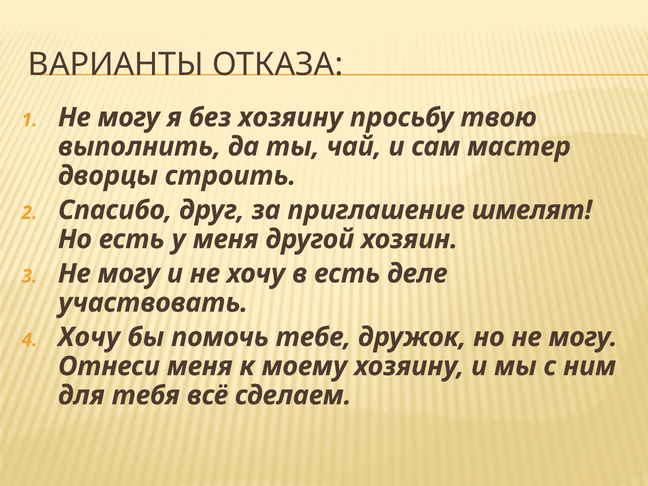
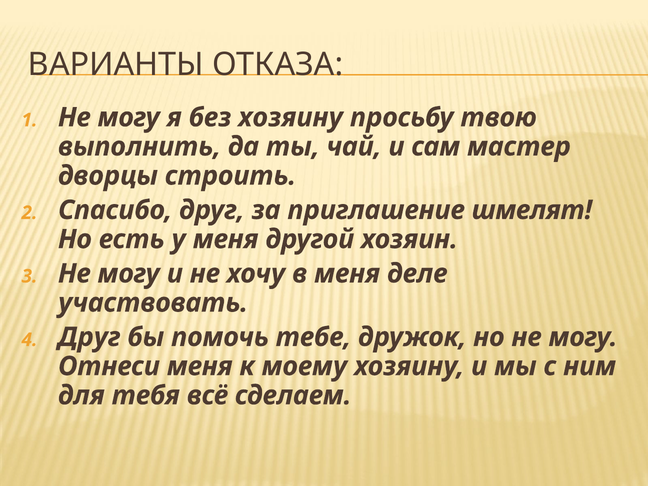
в есть: есть -> меня
Хочу at (89, 337): Хочу -> Друг
